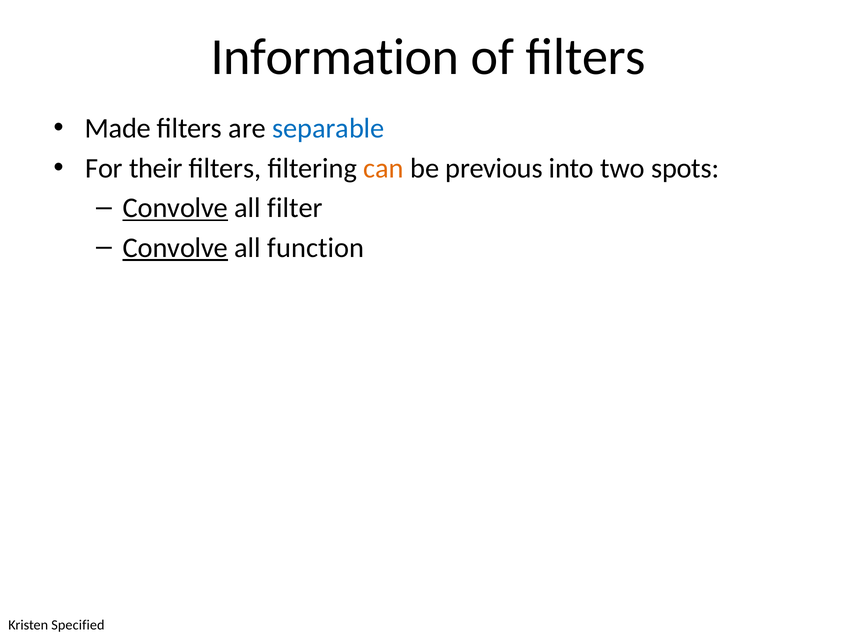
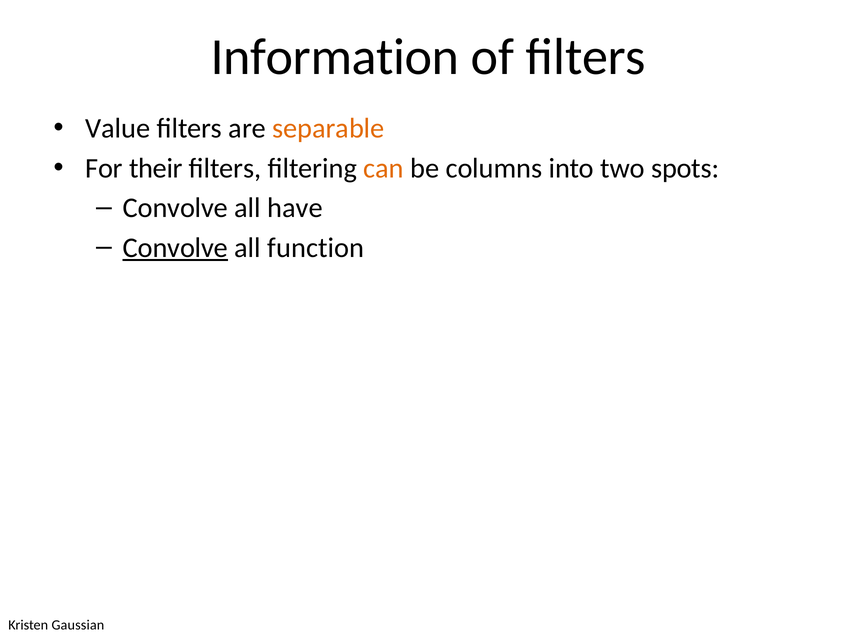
Made: Made -> Value
separable colour: blue -> orange
previous: previous -> columns
Convolve at (175, 208) underline: present -> none
filter: filter -> have
Specified: Specified -> Gaussian
